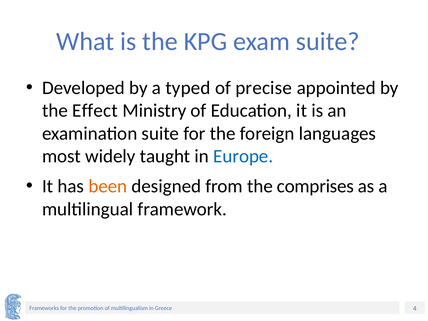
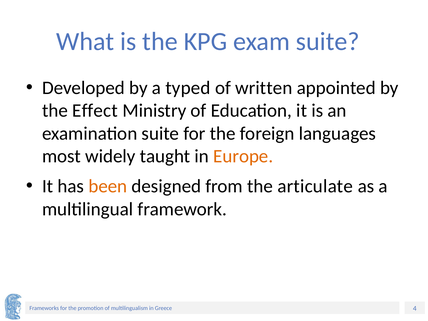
precise: precise -> written
Europe colour: blue -> orange
comprises: comprises -> articulate
